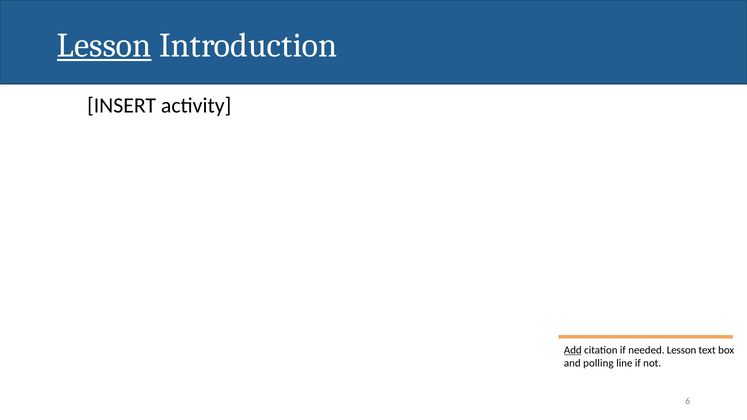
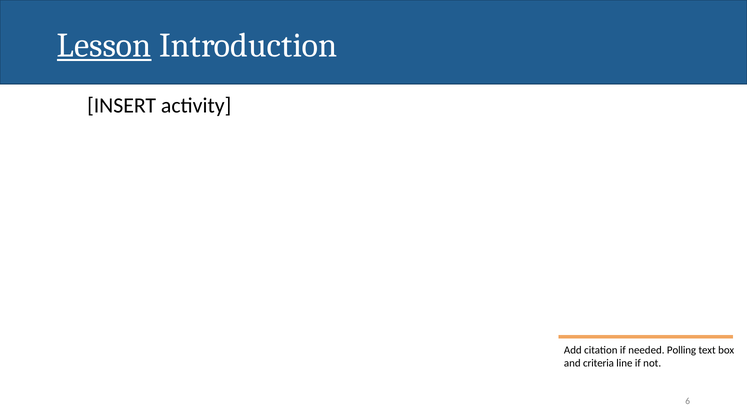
Add underline: present -> none
needed Lesson: Lesson -> Polling
polling: polling -> criteria
